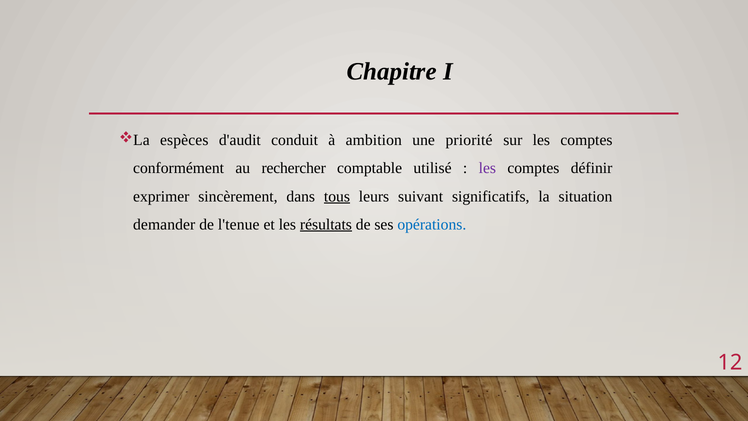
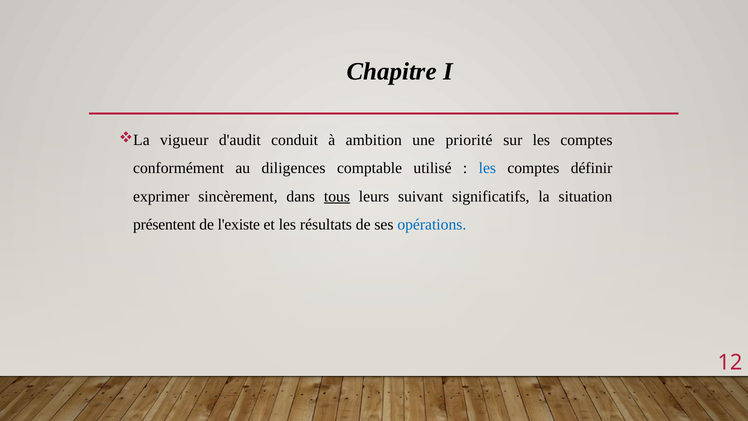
espèces: espèces -> vigueur
rechercher: rechercher -> diligences
les at (487, 168) colour: purple -> blue
demander: demander -> présentent
l'tenue: l'tenue -> l'existe
résultats underline: present -> none
